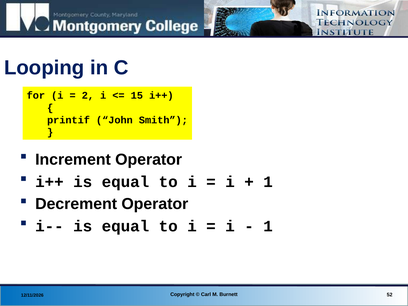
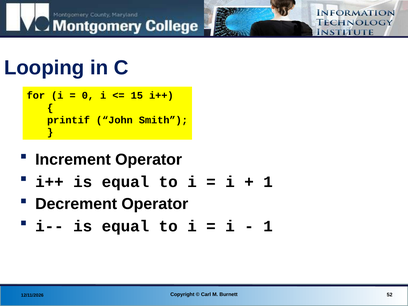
2: 2 -> 0
